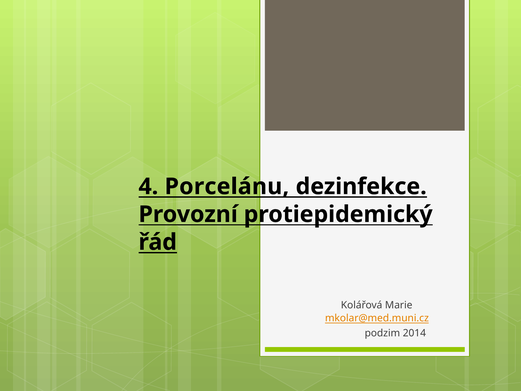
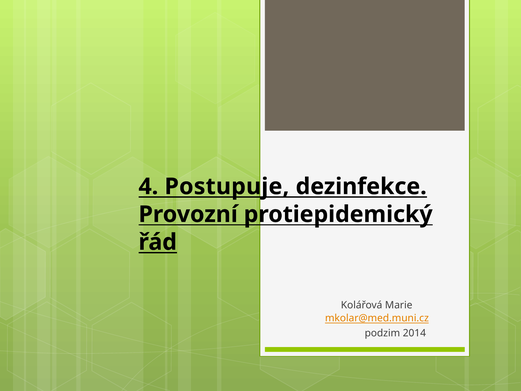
Porcelánu: Porcelánu -> Postupuje
